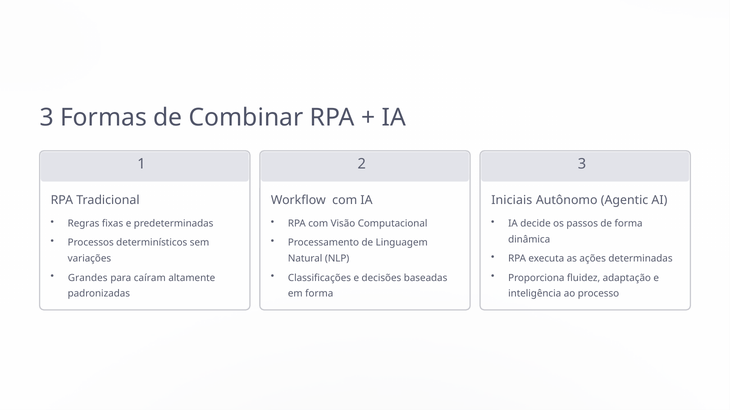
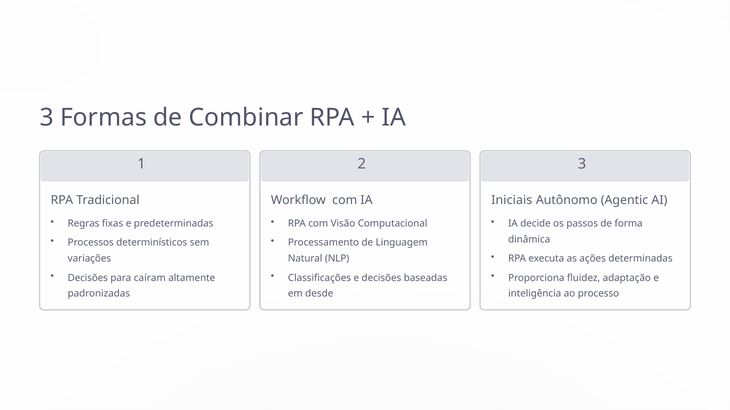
Grandes at (88, 278): Grandes -> Decisões
em forma: forma -> desde
